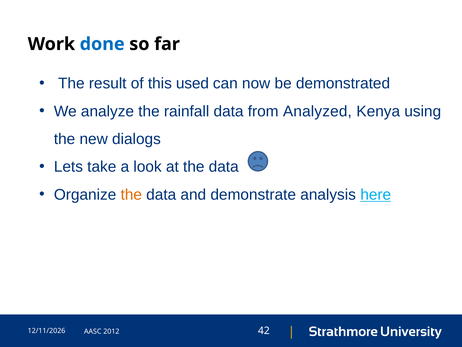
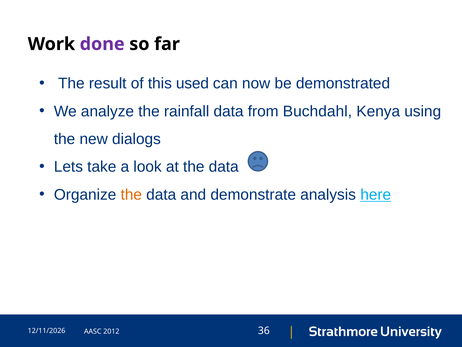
done colour: blue -> purple
Analyzed: Analyzed -> Buchdahl
42: 42 -> 36
